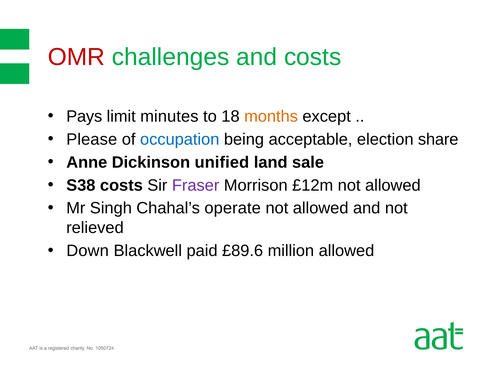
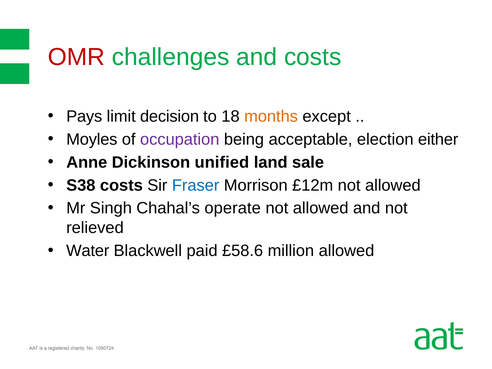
minutes: minutes -> decision
Please: Please -> Moyles
occupation colour: blue -> purple
share: share -> either
Fraser colour: purple -> blue
Down: Down -> Water
£89.6: £89.6 -> £58.6
